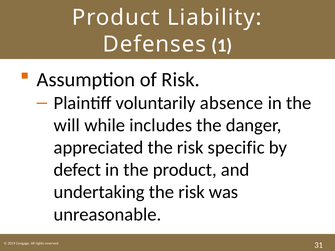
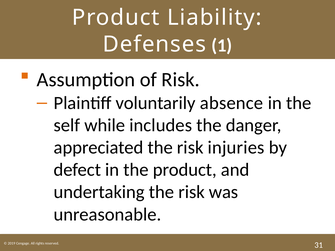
will: will -> self
specific: specific -> injuries
